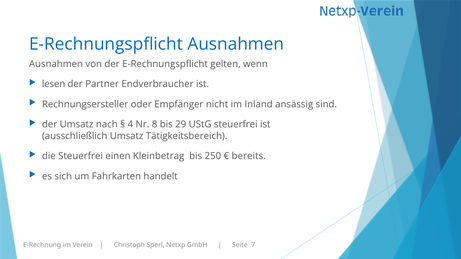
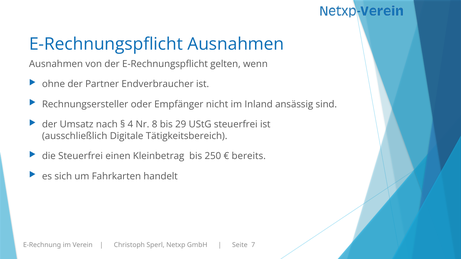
lesen: lesen -> ohne
ausschließlich Umsatz: Umsatz -> Digitale
